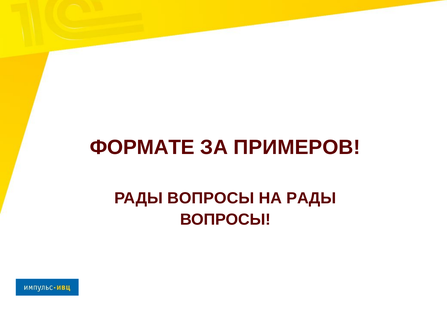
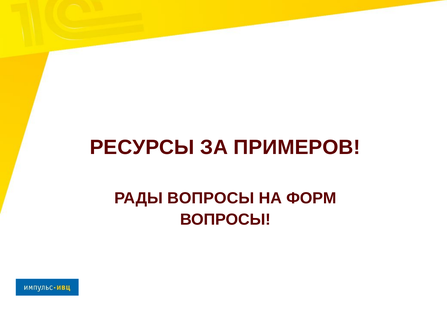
ФОРМАТЕ: ФОРМАТЕ -> РЕСУРСЫ
НА РАДЫ: РАДЫ -> ФОРМ
